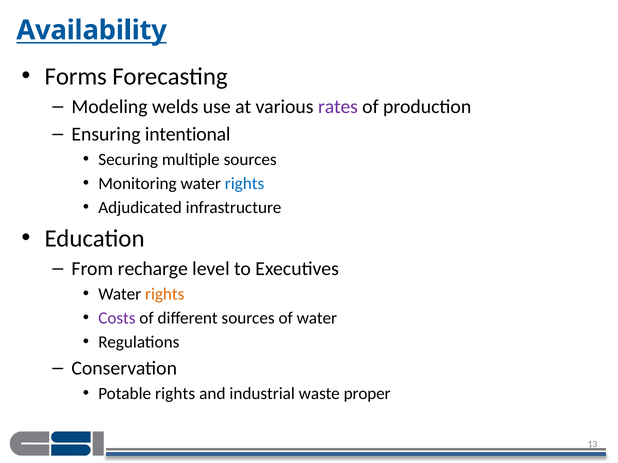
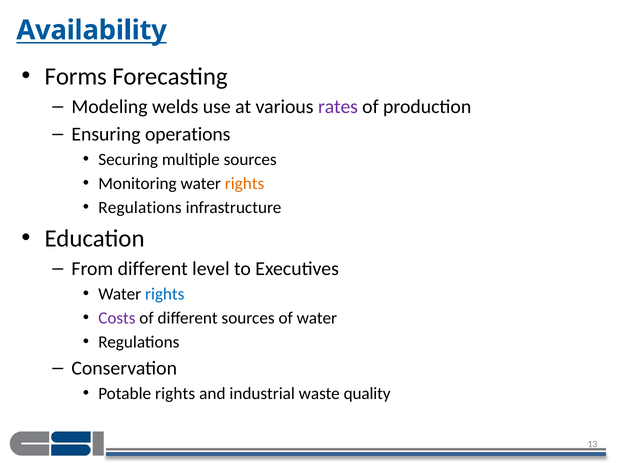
intentional: intentional -> operations
rights at (245, 184) colour: blue -> orange
Adjudicated at (140, 208): Adjudicated -> Regulations
From recharge: recharge -> different
rights at (165, 294) colour: orange -> blue
proper: proper -> quality
